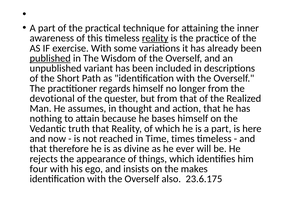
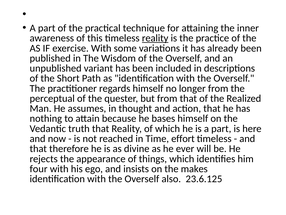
published underline: present -> none
devotional: devotional -> perceptual
times: times -> effort
23.6.175: 23.6.175 -> 23.6.125
